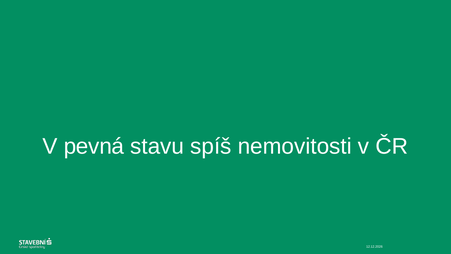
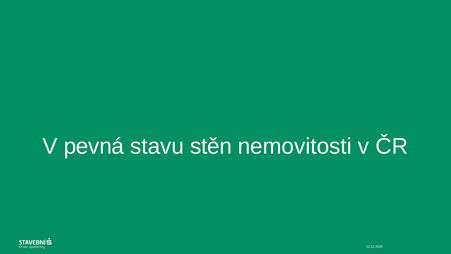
spíš: spíš -> stěn
